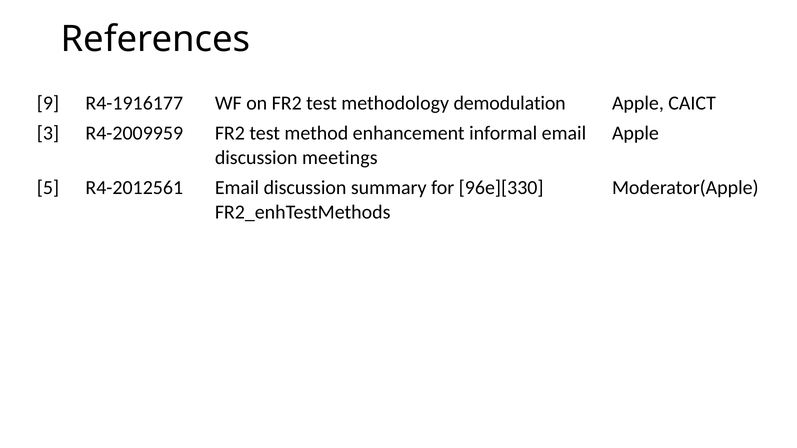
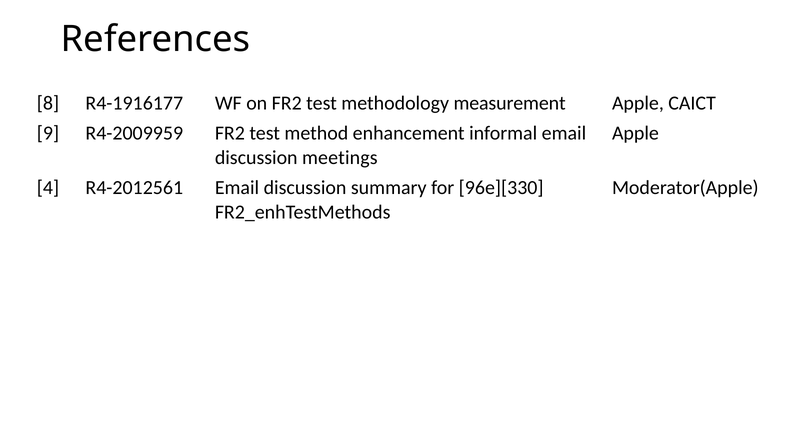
9: 9 -> 8
demodulation: demodulation -> measurement
3: 3 -> 9
5: 5 -> 4
